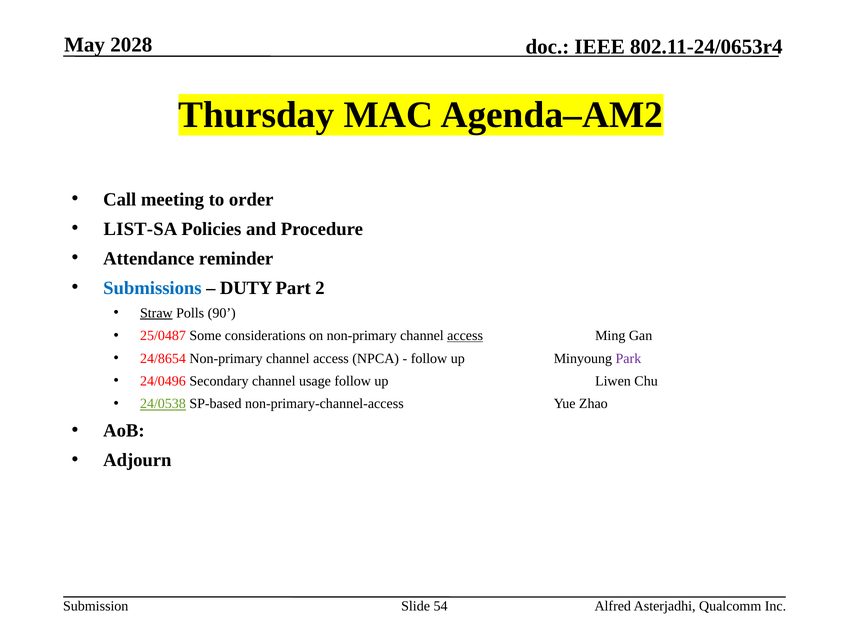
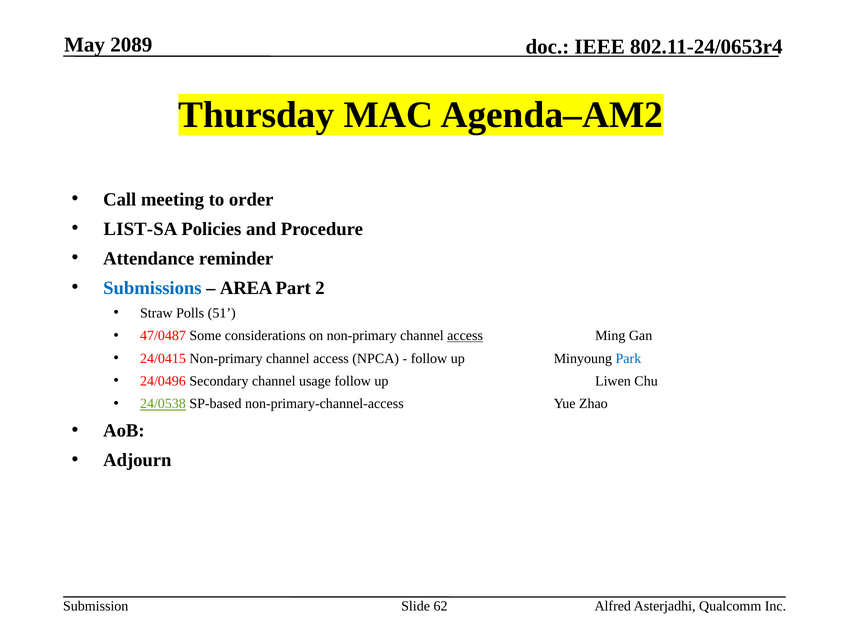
2028: 2028 -> 2089
DUTY: DUTY -> AREA
Straw underline: present -> none
90: 90 -> 51
25/0487: 25/0487 -> 47/0487
24/8654: 24/8654 -> 24/0415
Park colour: purple -> blue
54: 54 -> 62
